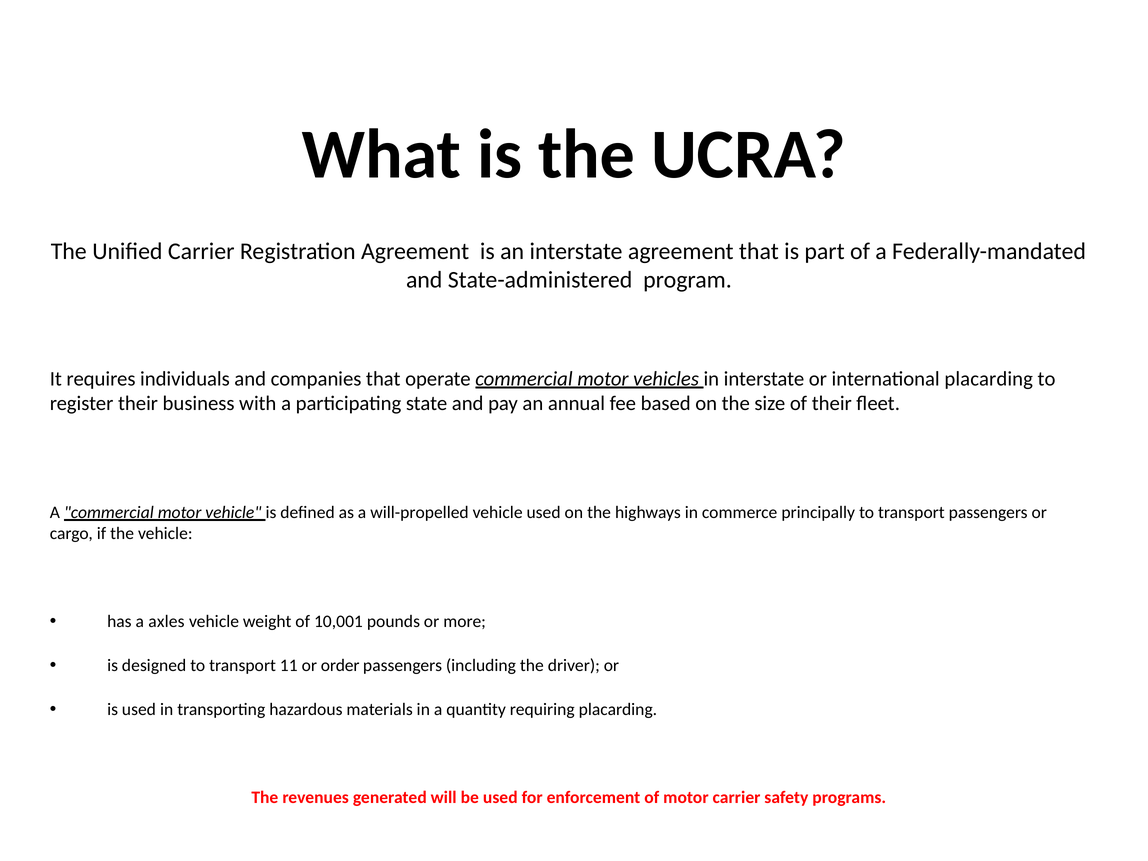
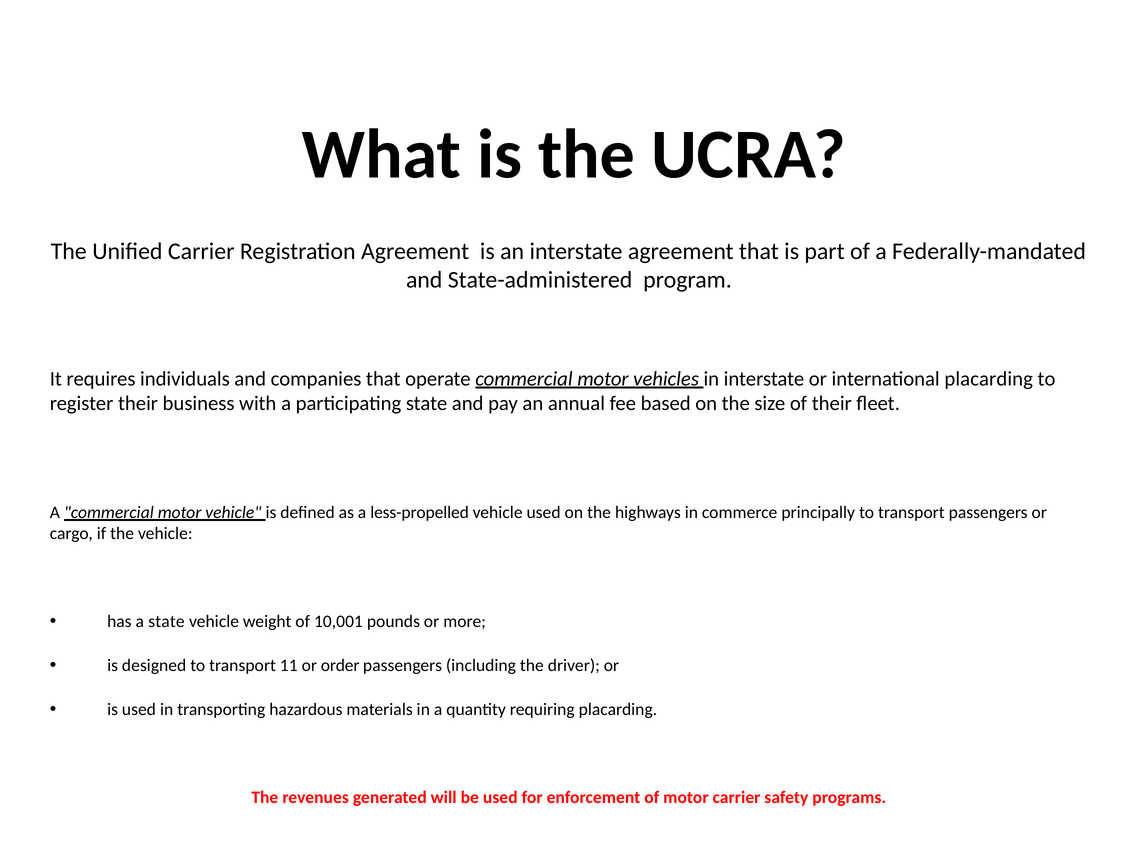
will-propelled: will-propelled -> less-propelled
a axles: axles -> state
